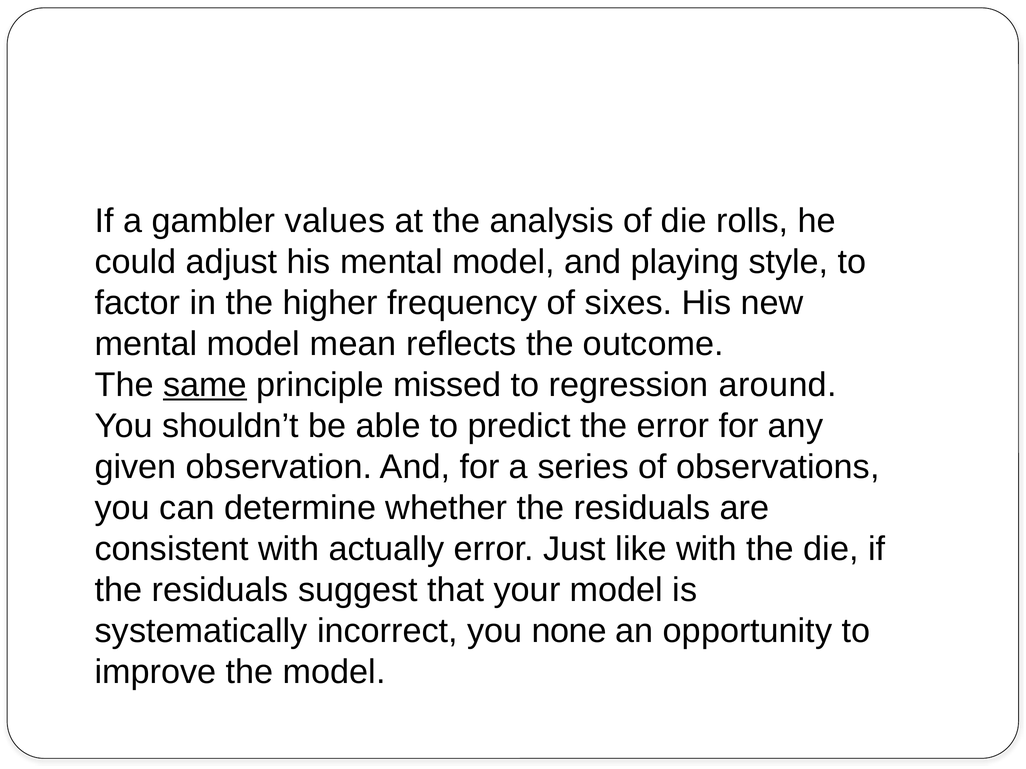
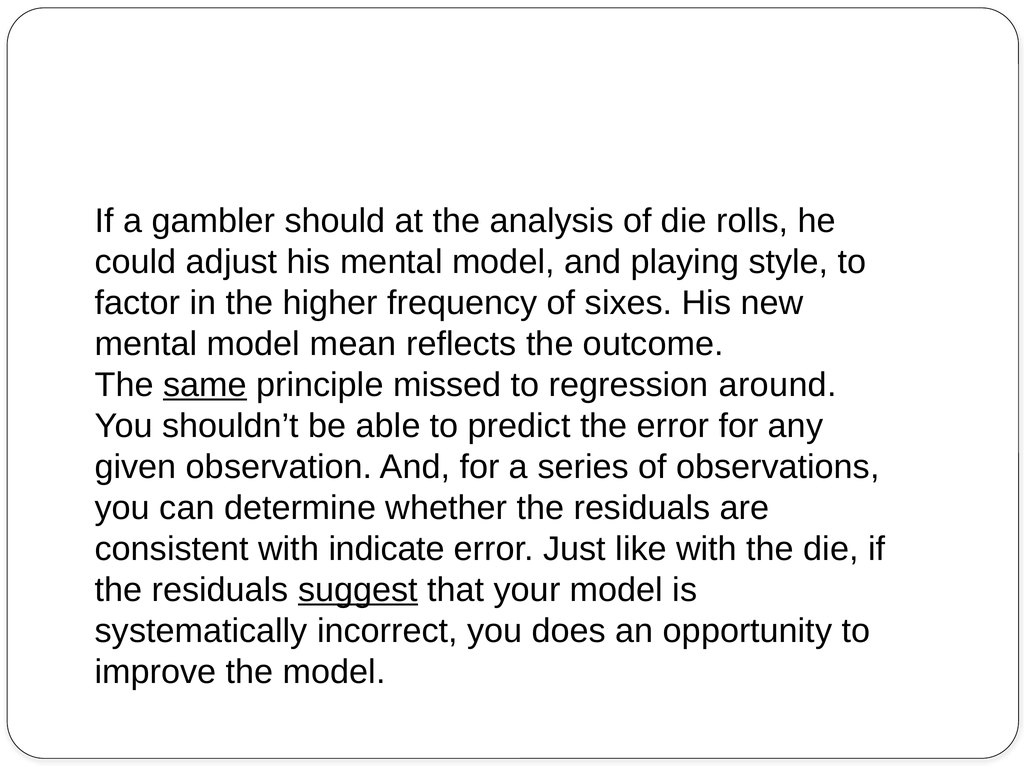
values: values -> should
actually: actually -> indicate
suggest underline: none -> present
none: none -> does
